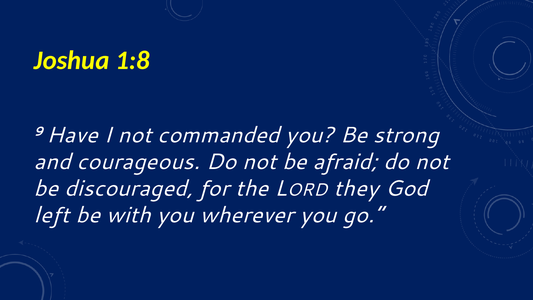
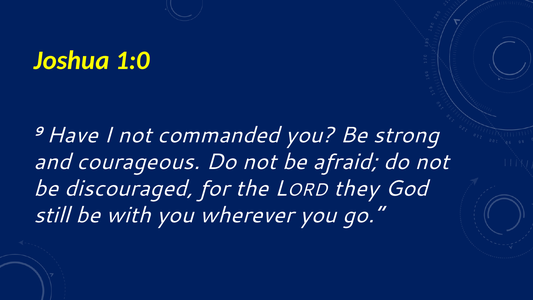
1:8: 1:8 -> 1:0
left: left -> still
